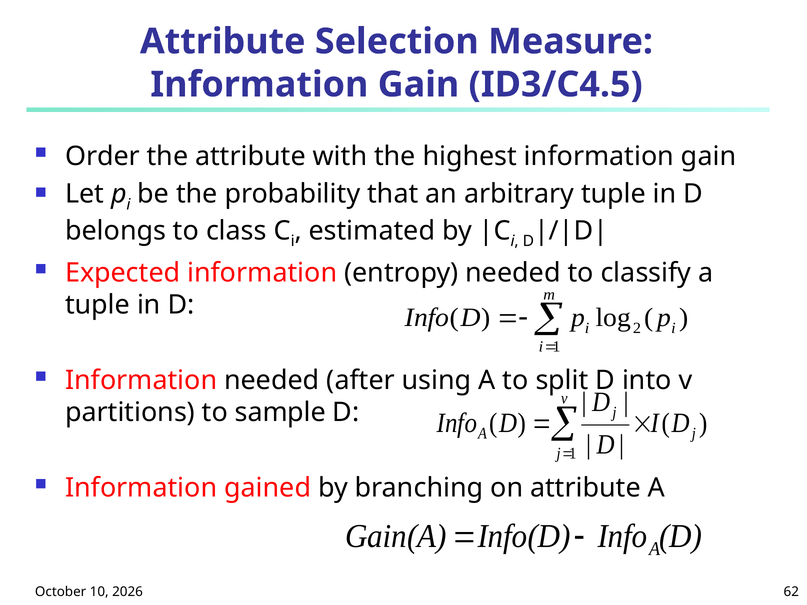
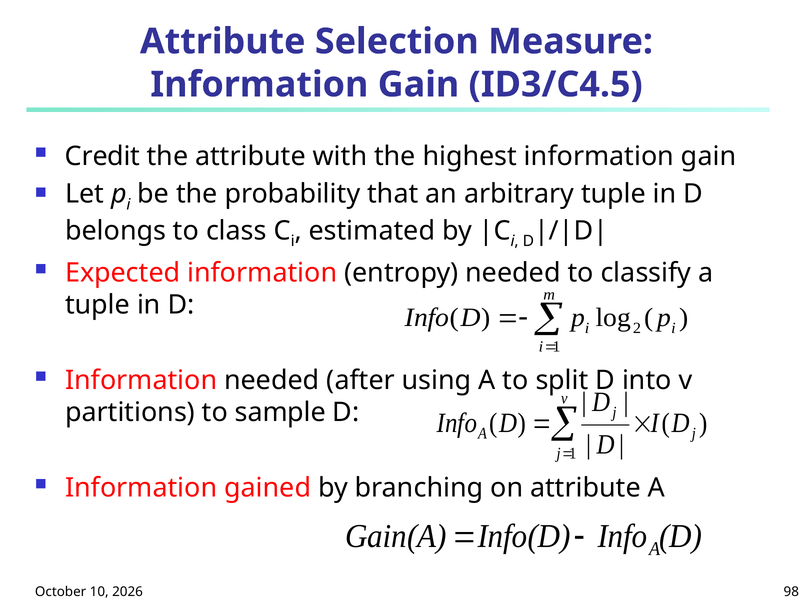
Order: Order -> Credit
62: 62 -> 98
